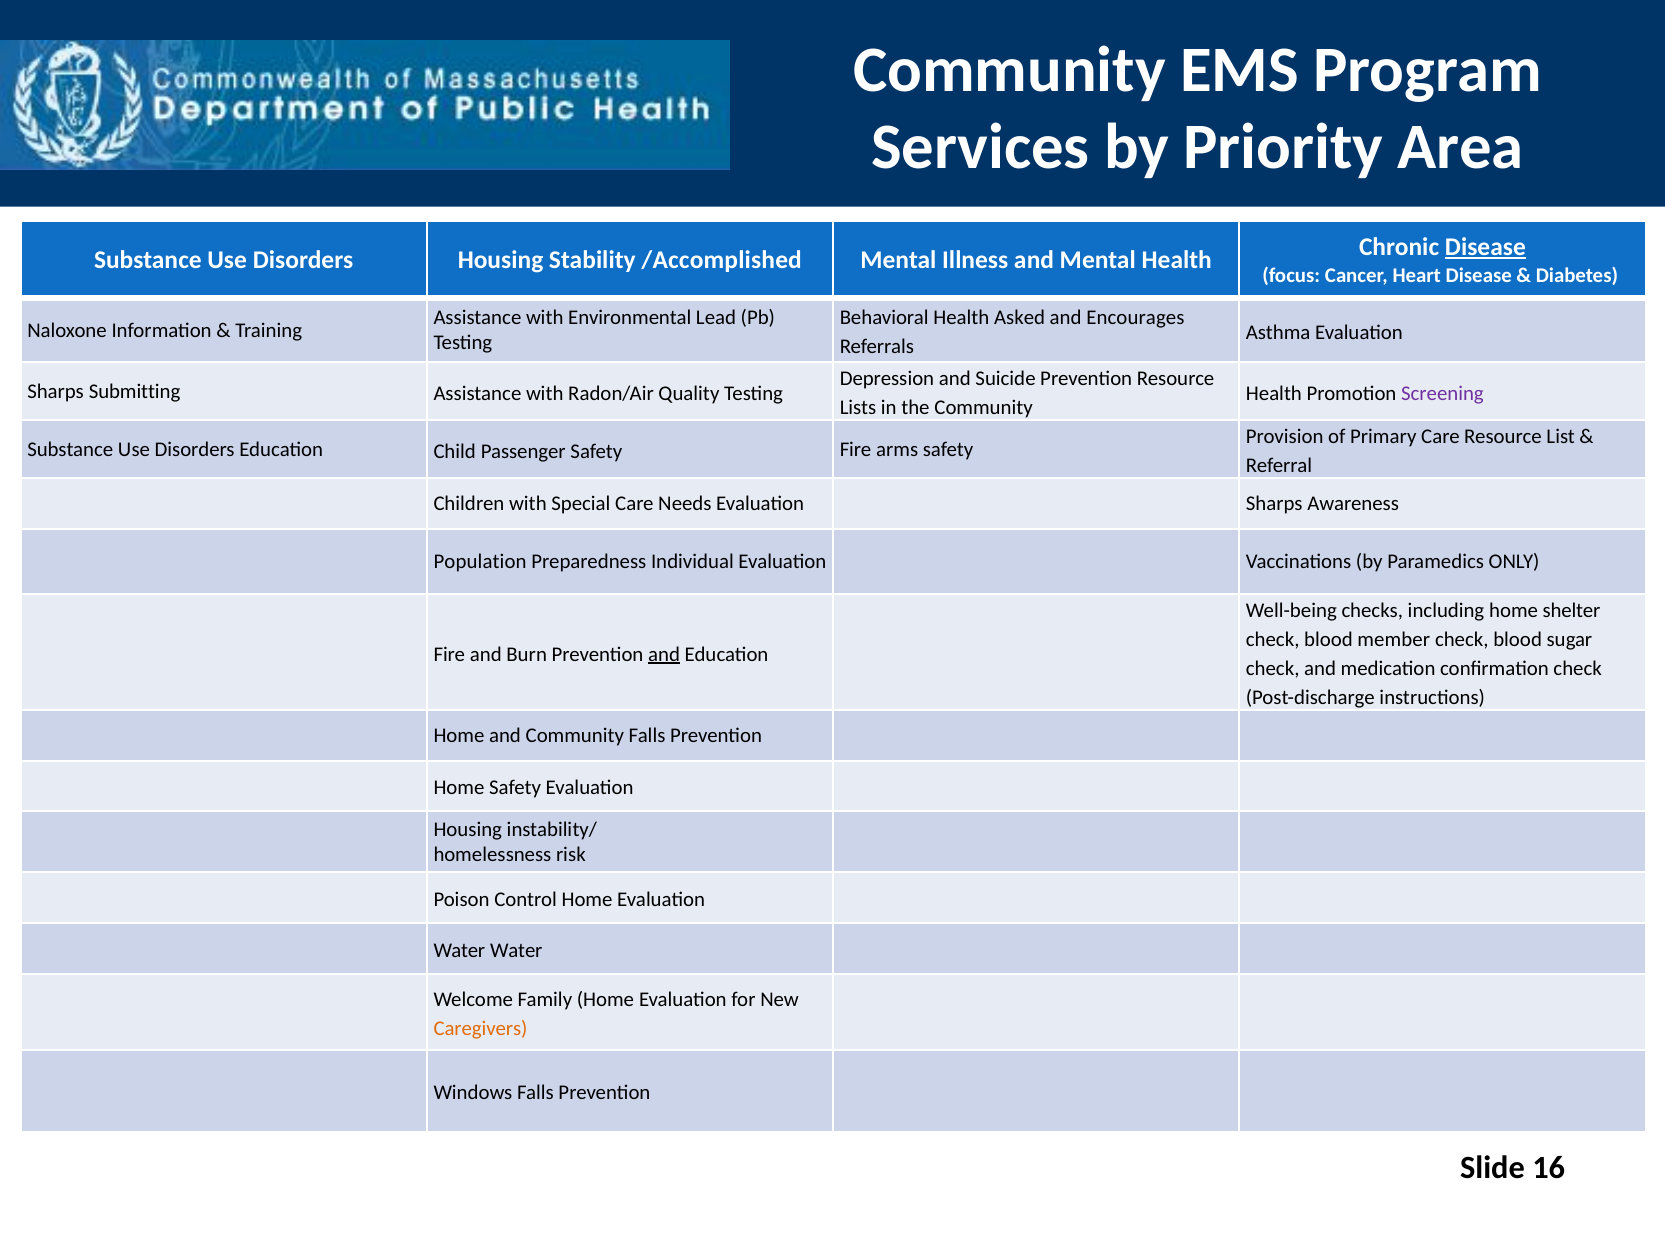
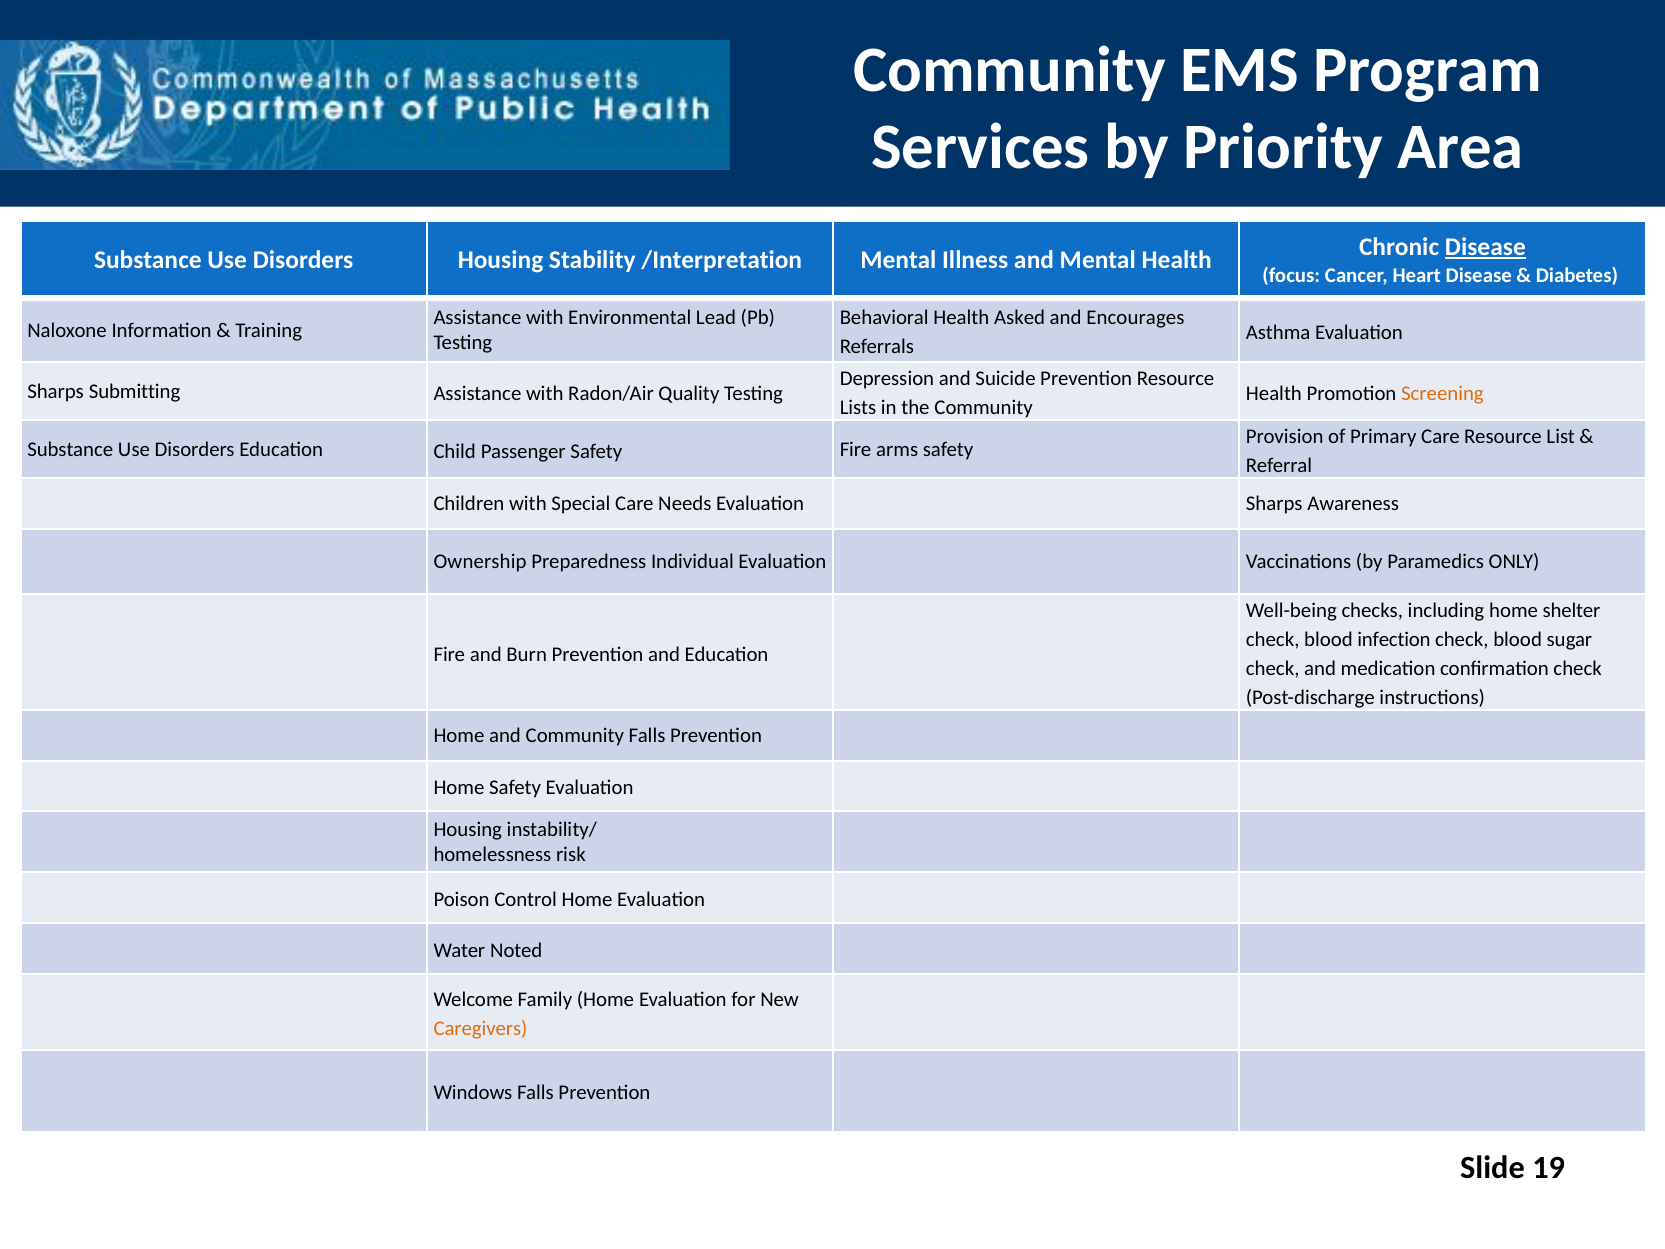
/Accomplished: /Accomplished -> /Interpretation
Screening colour: purple -> orange
Population: Population -> Ownership
member: member -> infection
and at (664, 654) underline: present -> none
Water Water: Water -> Noted
16: 16 -> 19
